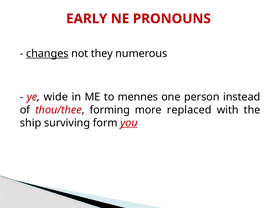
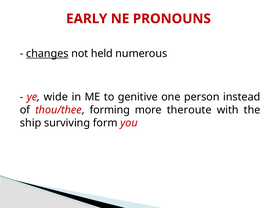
they: they -> held
mennes: mennes -> genitive
replaced: replaced -> theroute
you underline: present -> none
